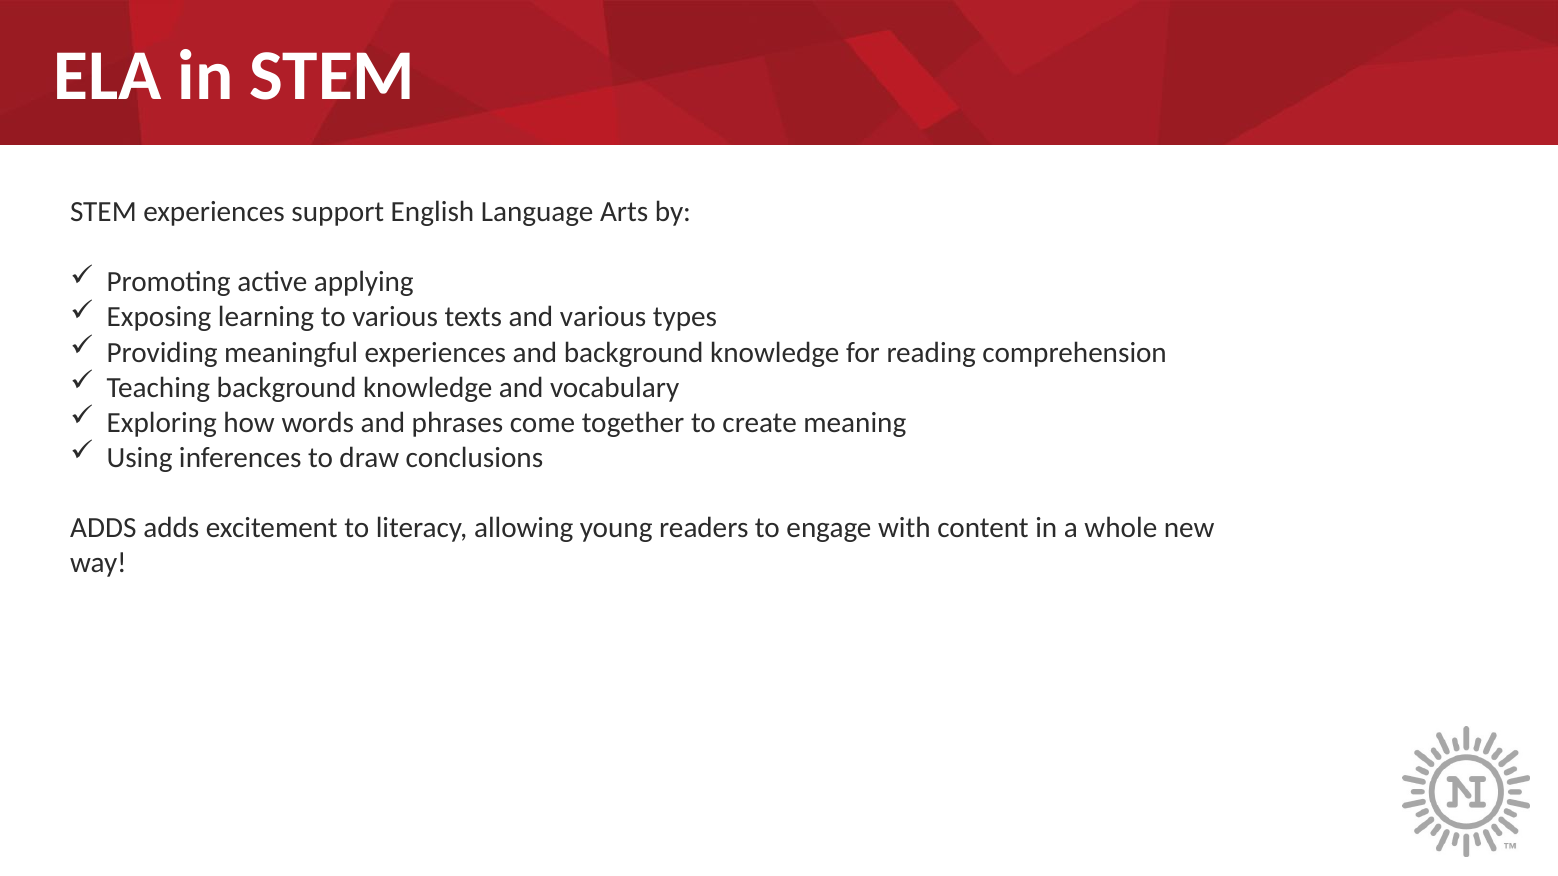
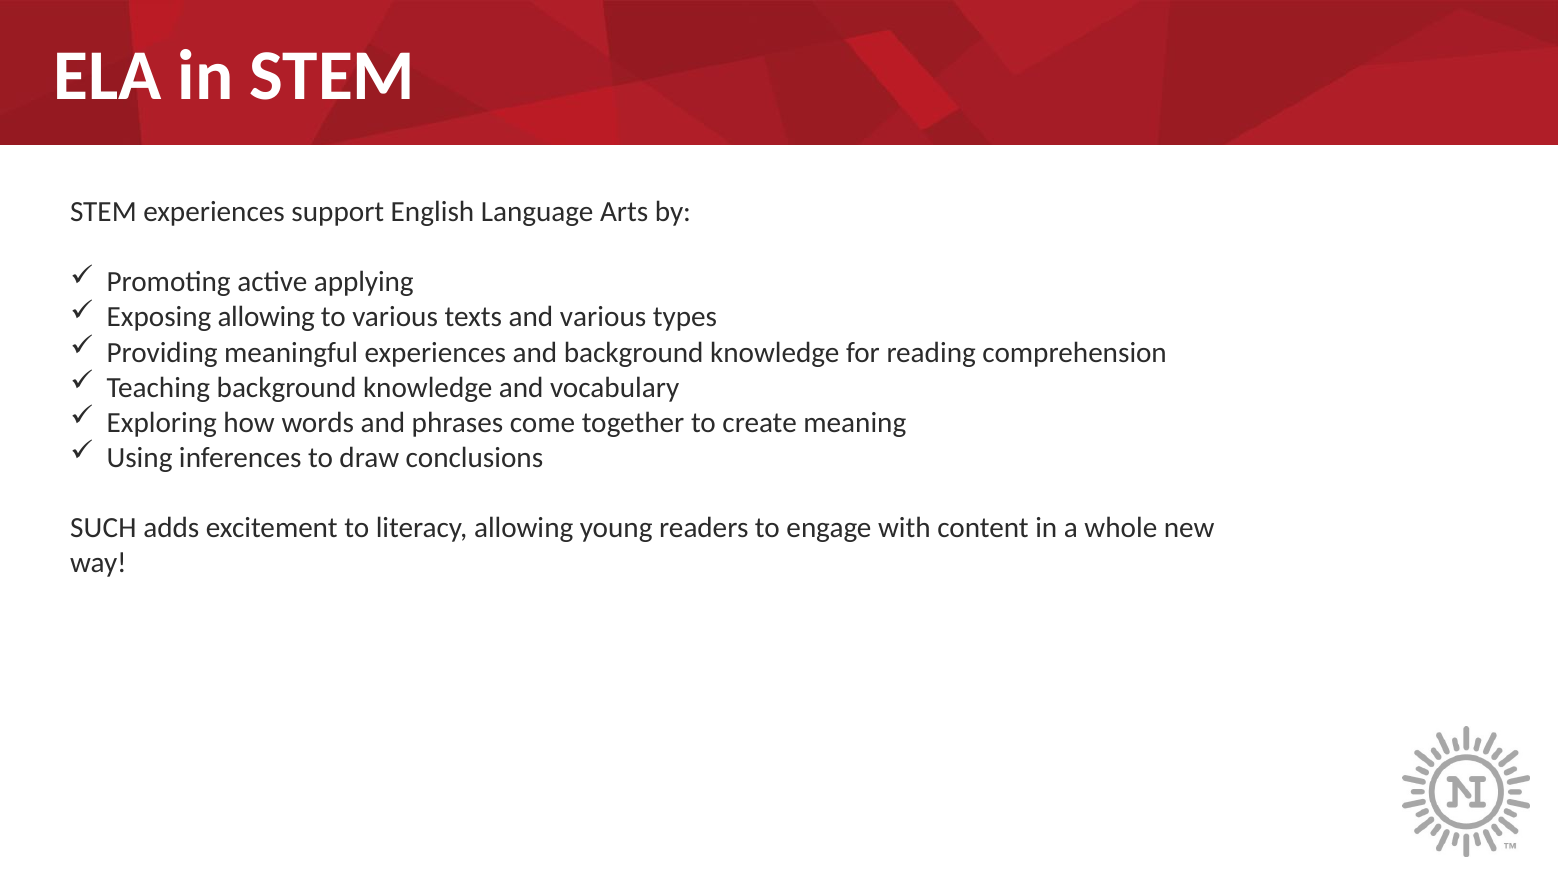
Exposing learning: learning -> allowing
ADDS at (103, 528): ADDS -> SUCH
